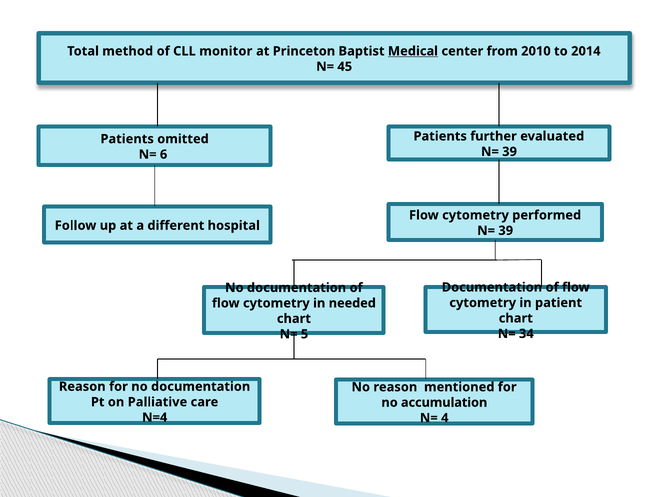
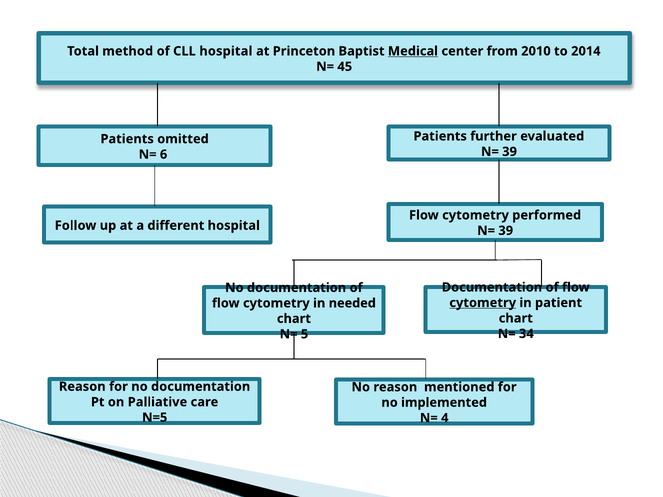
CLL monitor: monitor -> hospital
cytometry at (483, 303) underline: none -> present
accumulation: accumulation -> implemented
N=4: N=4 -> N=5
